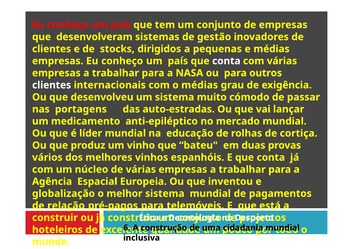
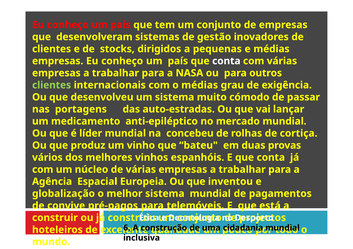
clientes at (52, 85) colour: white -> light green
educação: educação -> concebeu
relação: relação -> convive
